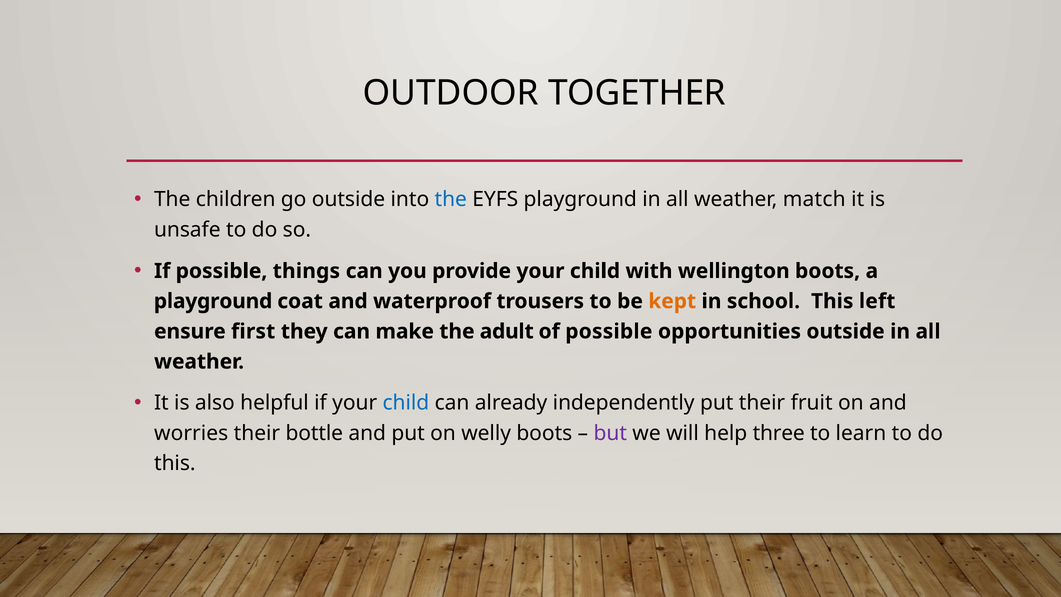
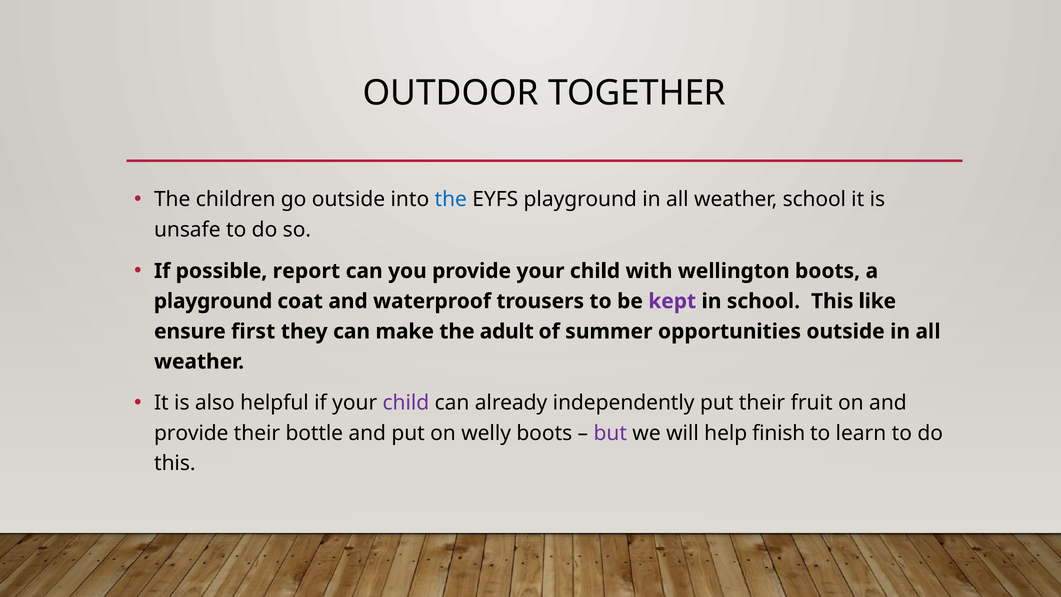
weather match: match -> school
things: things -> report
kept colour: orange -> purple
left: left -> like
of possible: possible -> summer
child at (406, 403) colour: blue -> purple
worries at (191, 433): worries -> provide
three: three -> finish
